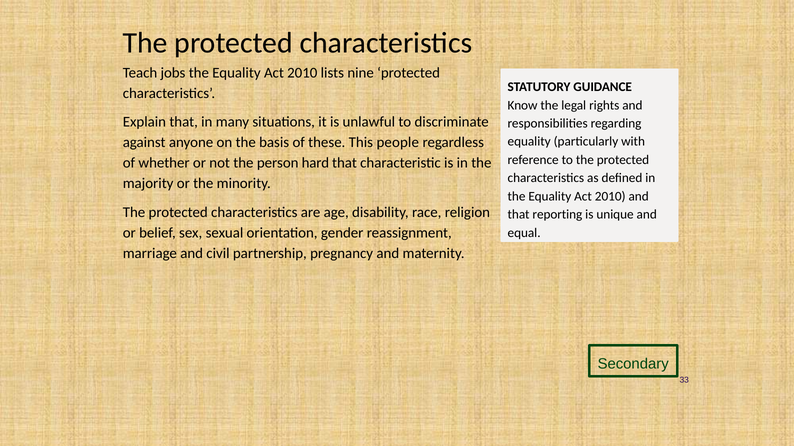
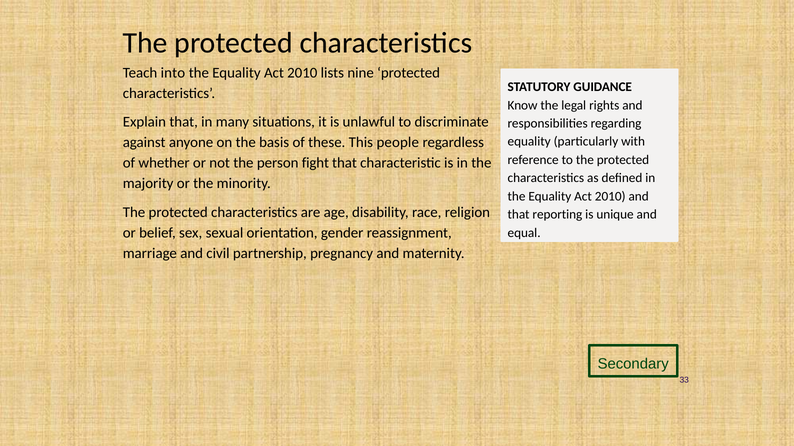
jobs: jobs -> into
hard: hard -> fight
